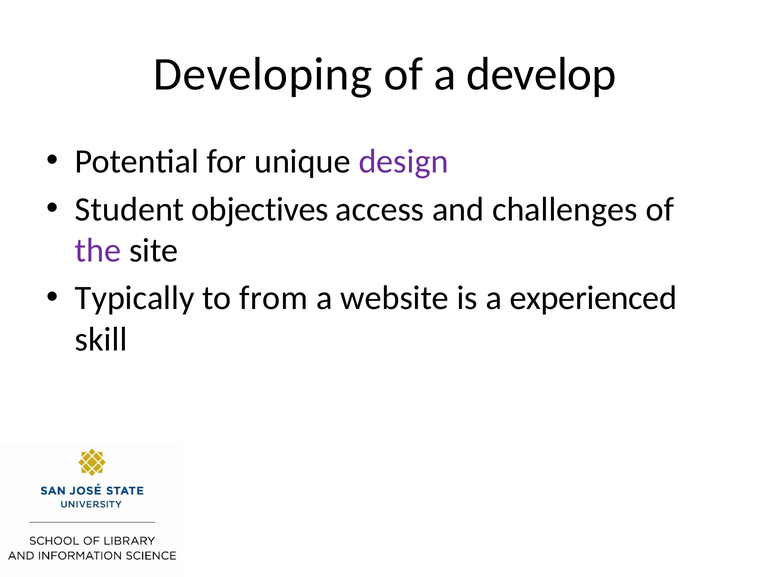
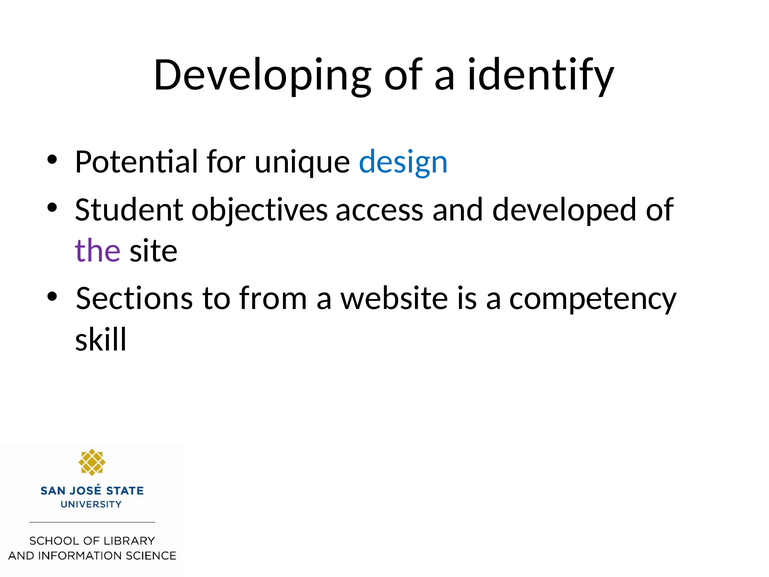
develop: develop -> identify
design colour: purple -> blue
challenges: challenges -> developed
Typically: Typically -> Sections
experienced: experienced -> competency
